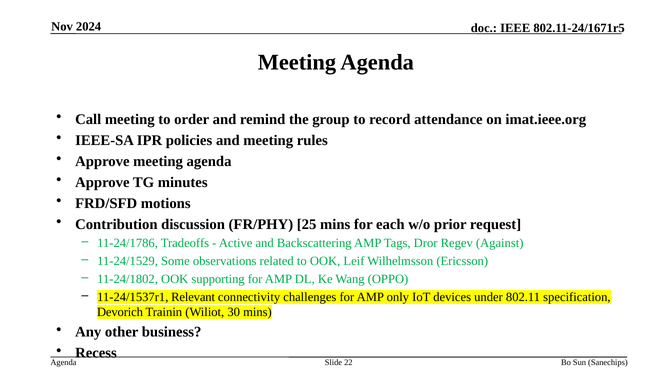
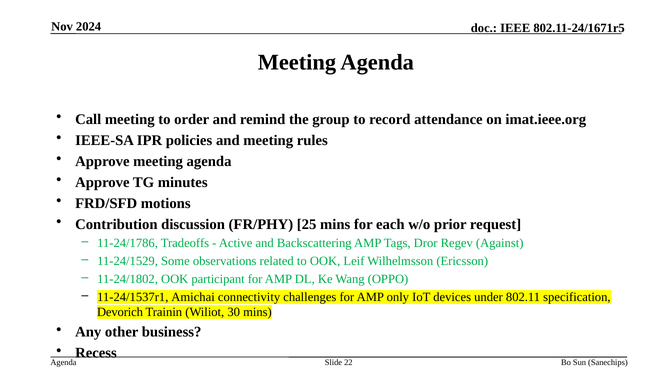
supporting: supporting -> participant
Relevant: Relevant -> Amichai
